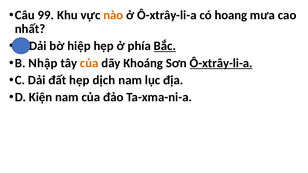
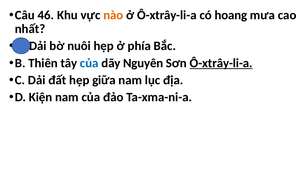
99: 99 -> 46
hiệp: hiệp -> nuôi
Bắc underline: present -> none
Nhập: Nhập -> Thiên
của at (89, 63) colour: orange -> blue
Khoáng: Khoáng -> Nguyên
dịch: dịch -> giữa
